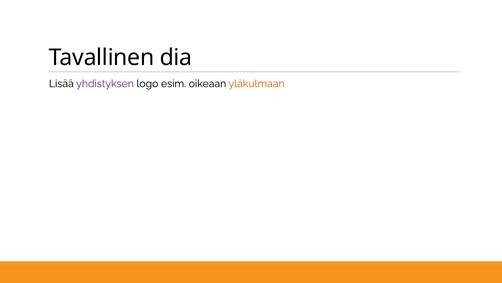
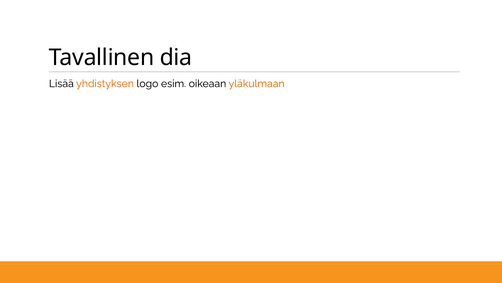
yhdistyksen colour: purple -> orange
